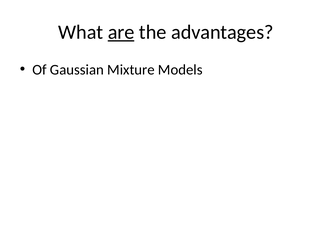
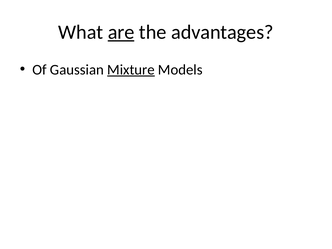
Mixture underline: none -> present
